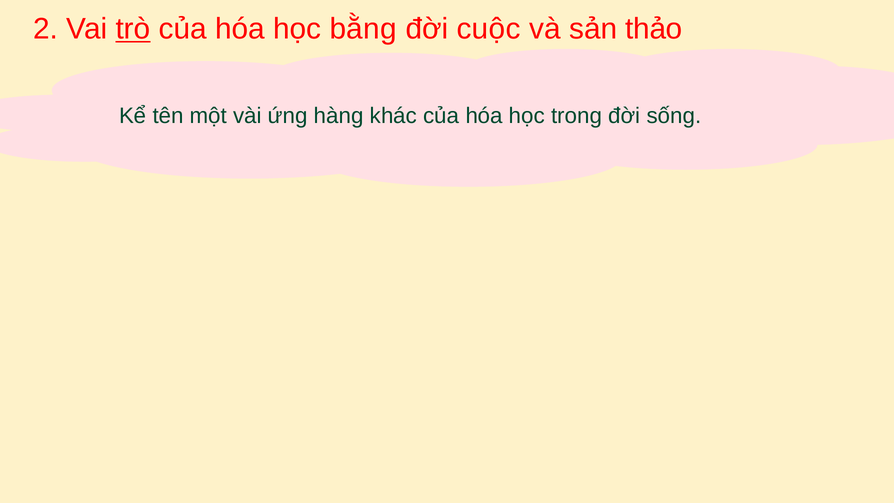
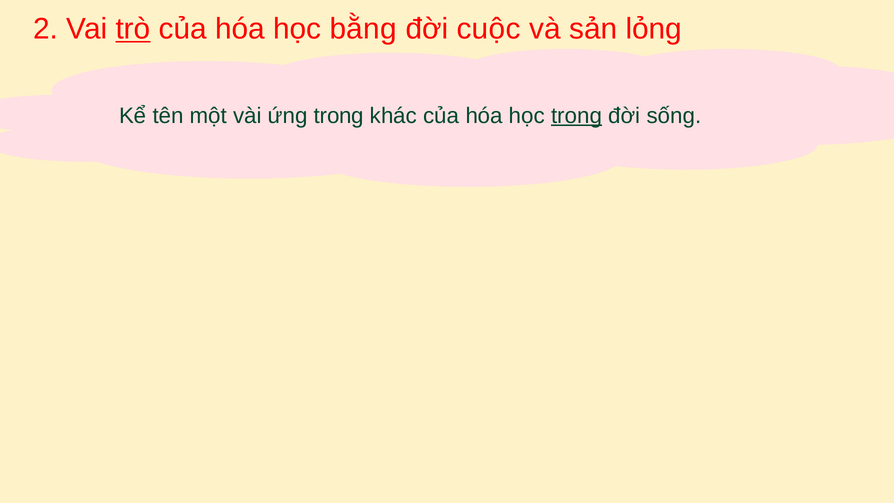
thảo: thảo -> lỏng
ứng hàng: hàng -> trong
trong at (577, 116) underline: none -> present
